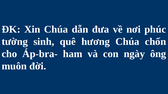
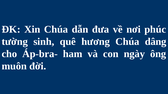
chốn: chốn -> dâng
